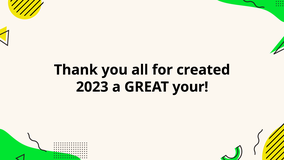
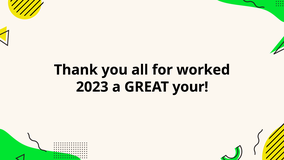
created: created -> worked
